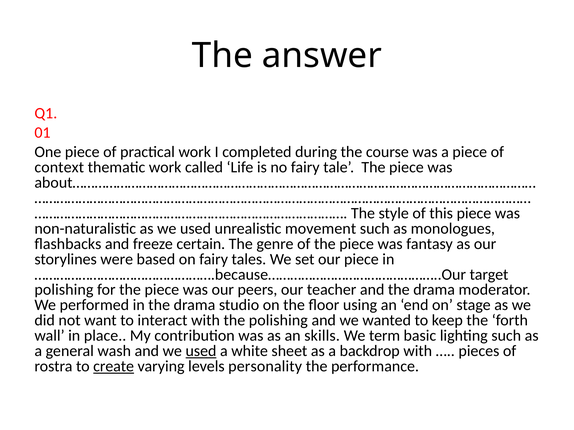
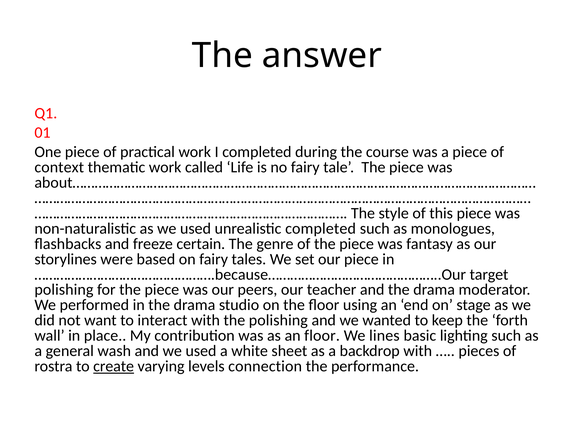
unrealistic movement: movement -> completed
an skills: skills -> floor
term: term -> lines
used at (201, 351) underline: present -> none
personality: personality -> connection
